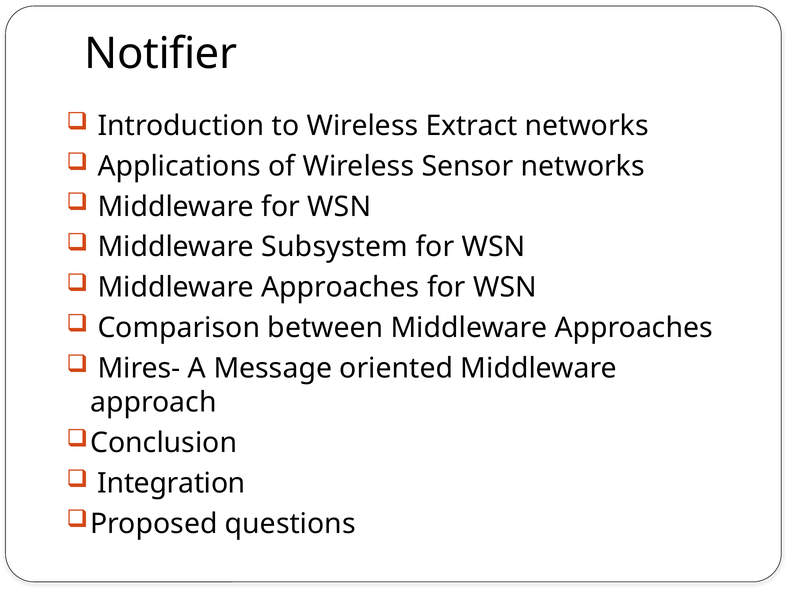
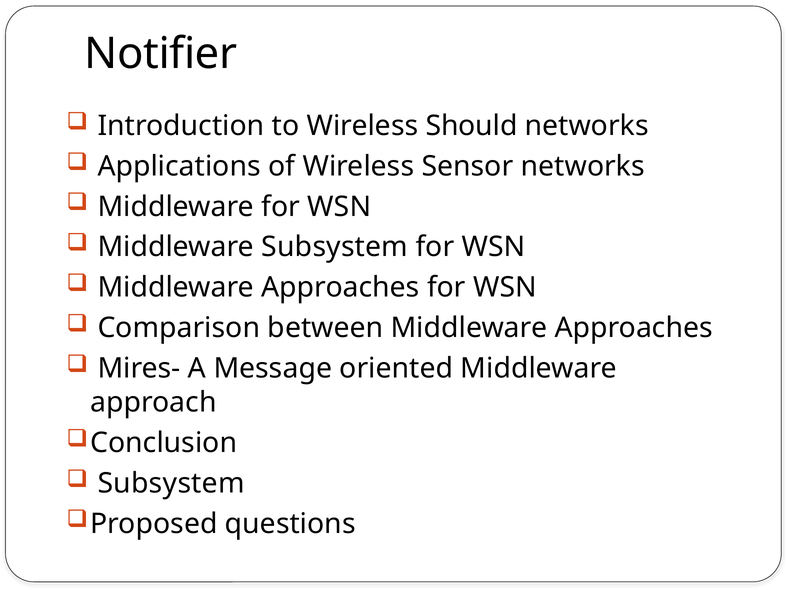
Extract: Extract -> Should
Integration at (171, 483): Integration -> Subsystem
